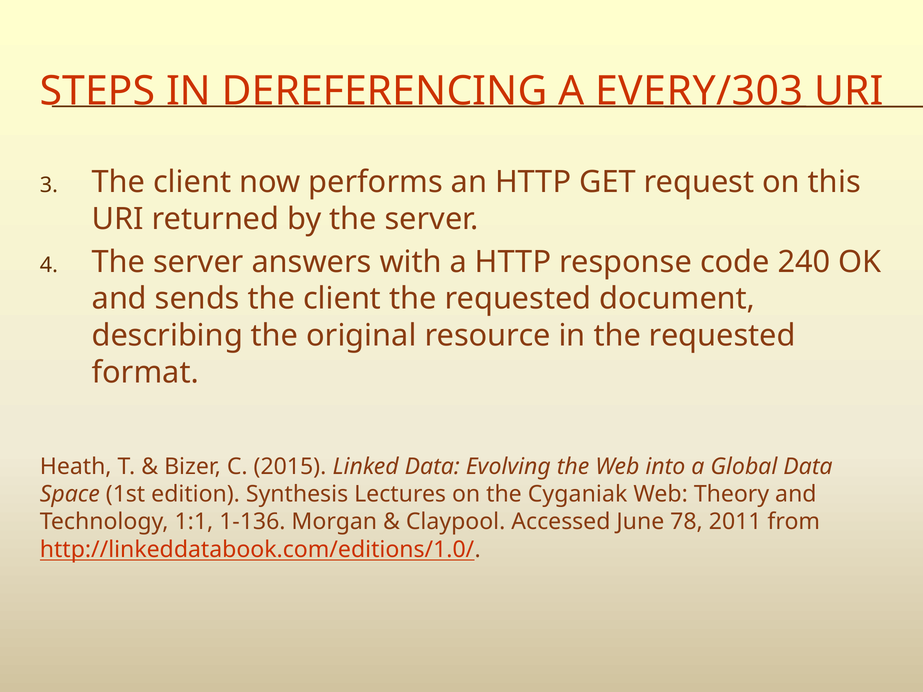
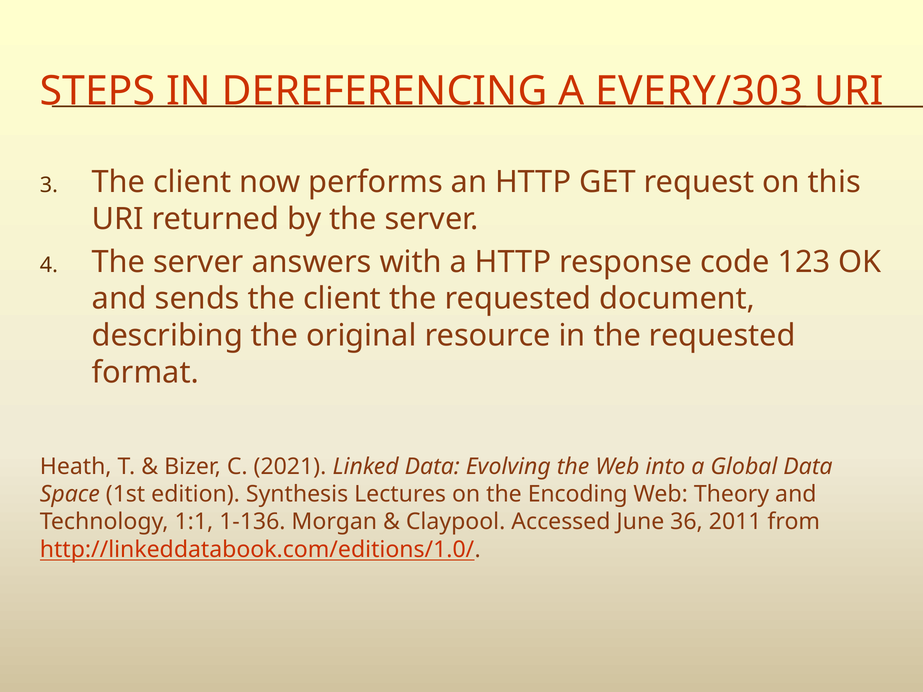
240: 240 -> 123
2015: 2015 -> 2021
Cyganiak: Cyganiak -> Encoding
78: 78 -> 36
